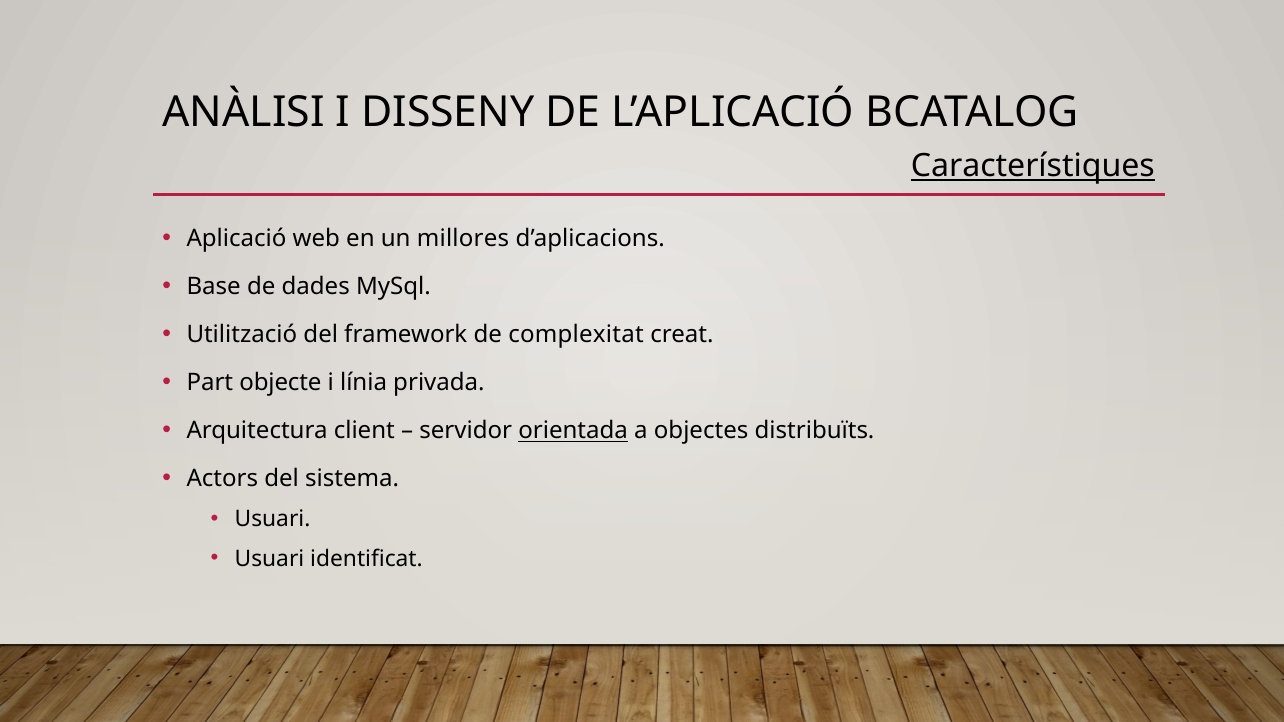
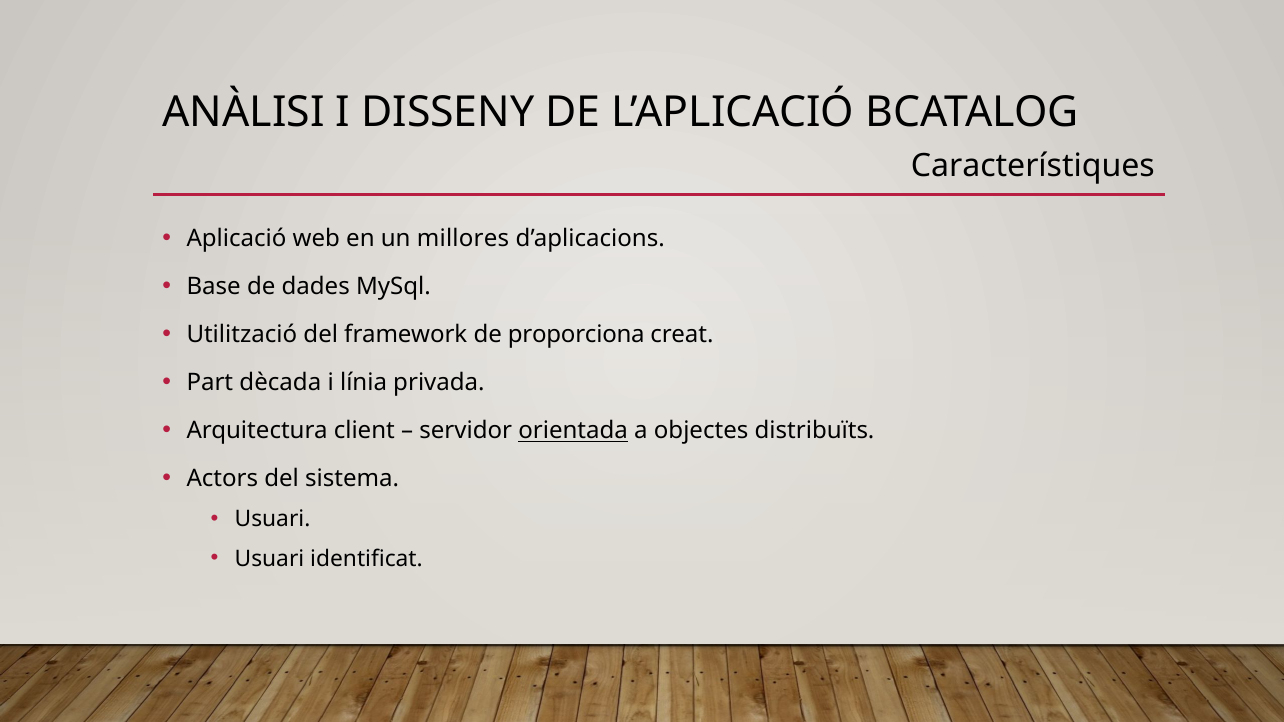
Característiques underline: present -> none
complexitat: complexitat -> proporciona
objecte: objecte -> dècada
